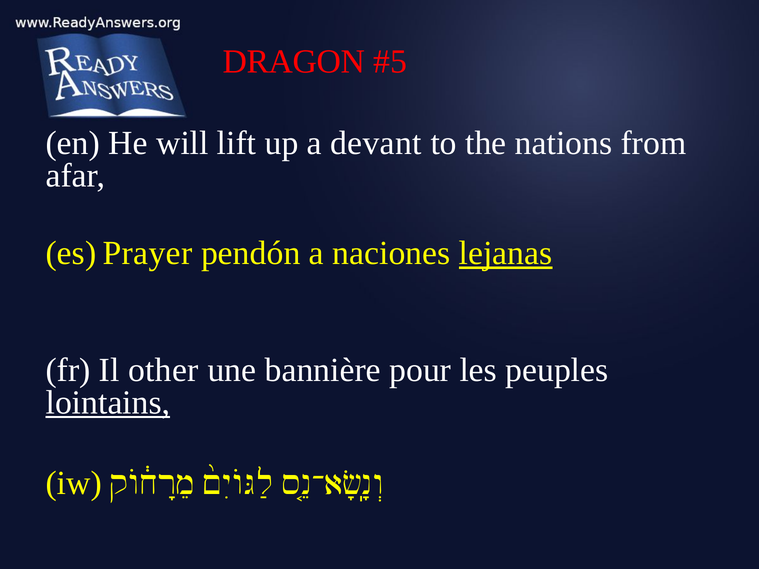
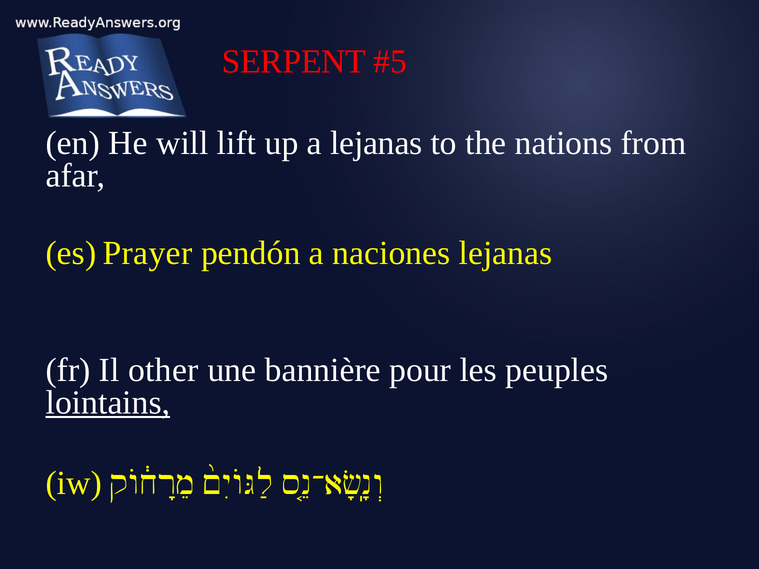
DRAGON: DRAGON -> SERPENT
a devant: devant -> lejanas
lejanas at (506, 253) underline: present -> none
